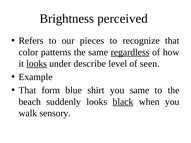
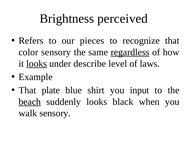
color patterns: patterns -> sensory
seen: seen -> laws
form: form -> plate
you same: same -> input
beach underline: none -> present
black underline: present -> none
